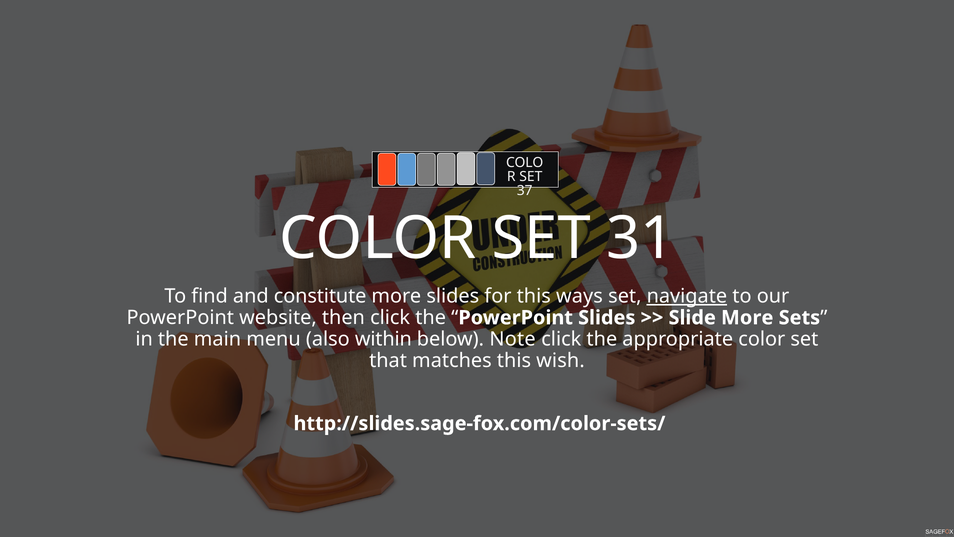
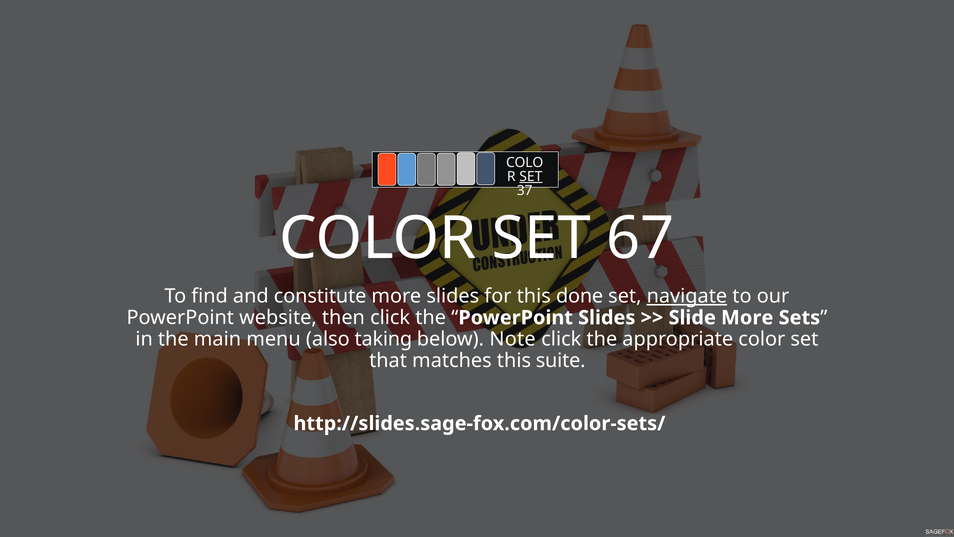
SET at (531, 176) underline: none -> present
31: 31 -> 67
ways: ways -> done
within: within -> taking
wish: wish -> suite
